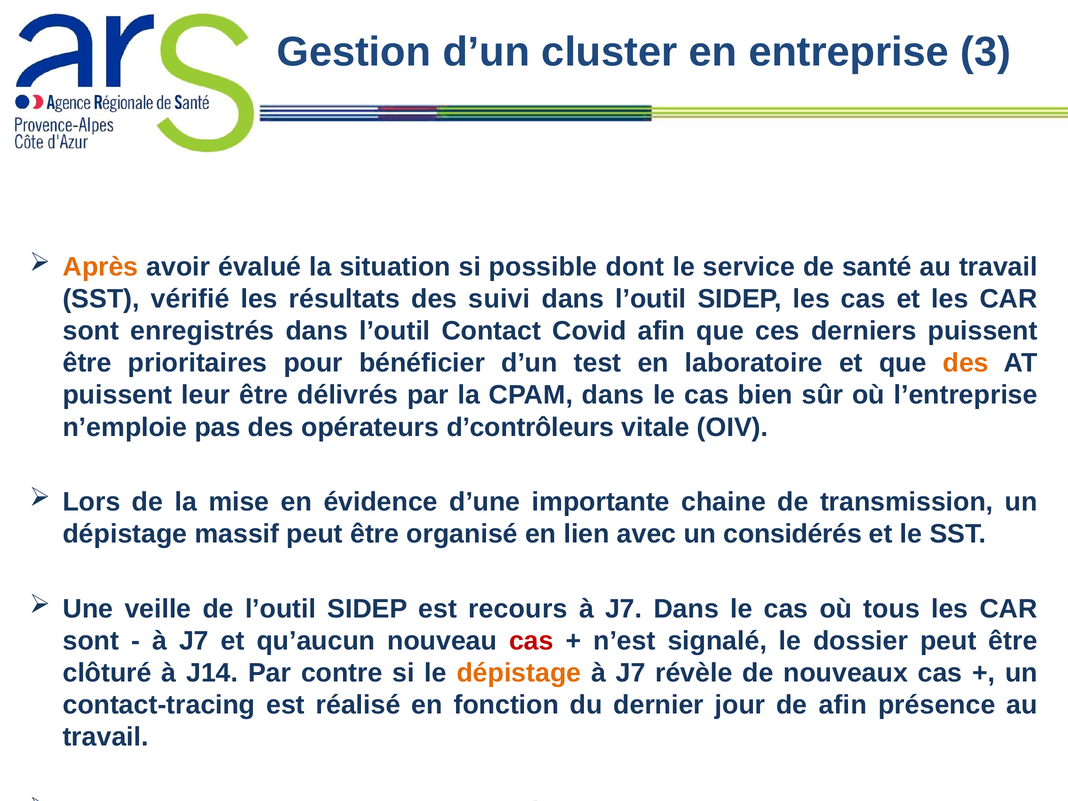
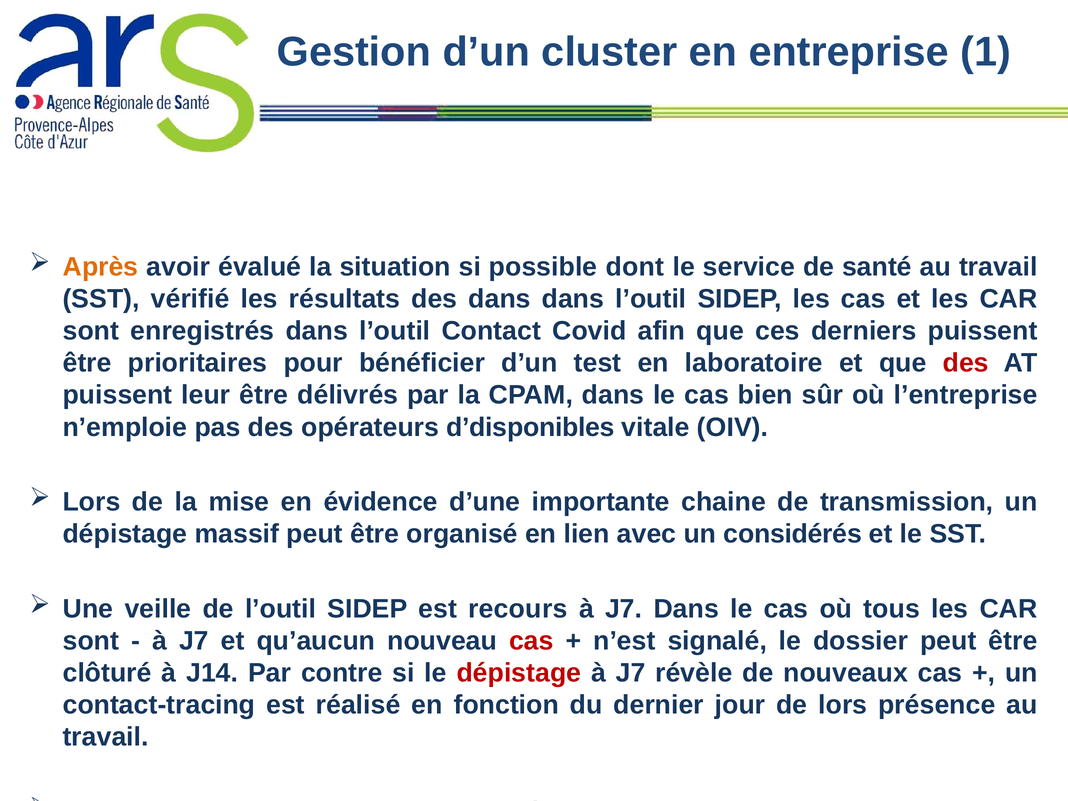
3: 3 -> 1
des suivi: suivi -> dans
des at (966, 363) colour: orange -> red
d’contrôleurs: d’contrôleurs -> d’disponibles
dépistage at (519, 673) colour: orange -> red
de afin: afin -> lors
